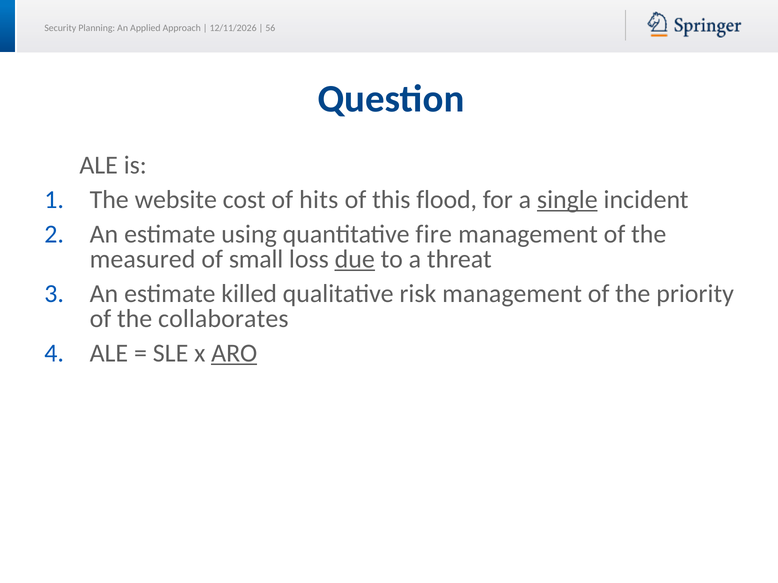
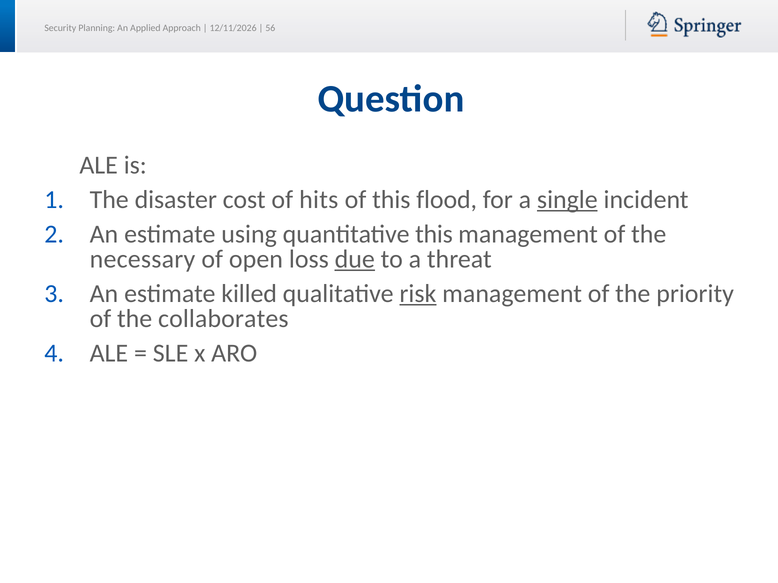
website: website -> disaster
quantitative fire: fire -> this
measured: measured -> necessary
small: small -> open
risk underline: none -> present
ARO underline: present -> none
